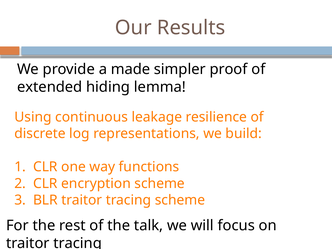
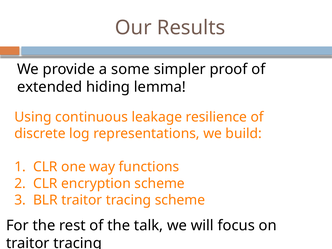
made: made -> some
